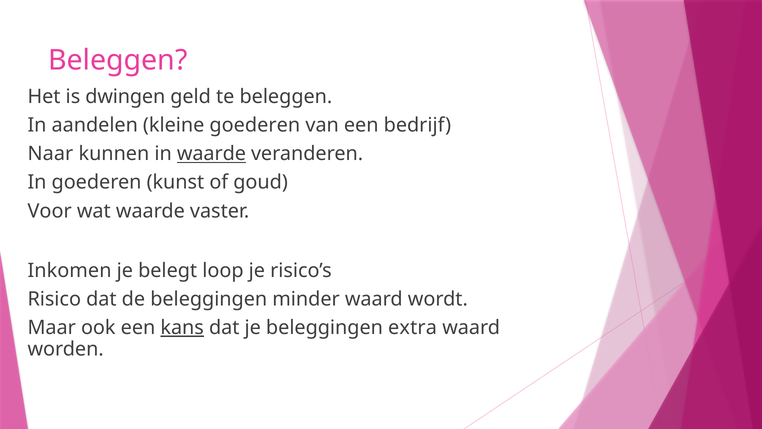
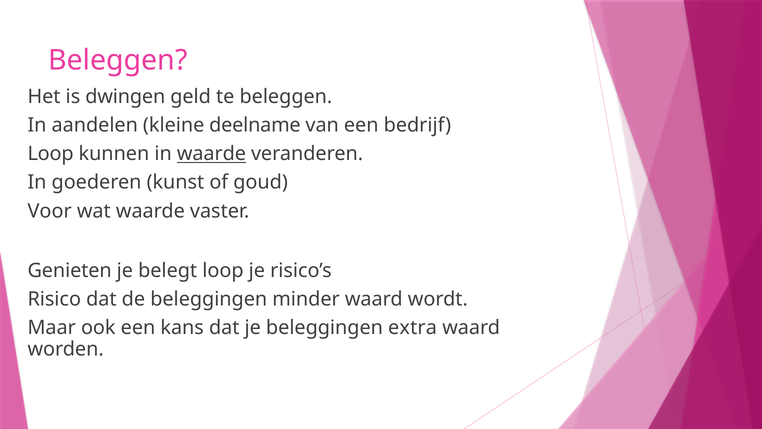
kleine goederen: goederen -> deelname
Naar at (50, 154): Naar -> Loop
Inkomen: Inkomen -> Genieten
kans underline: present -> none
